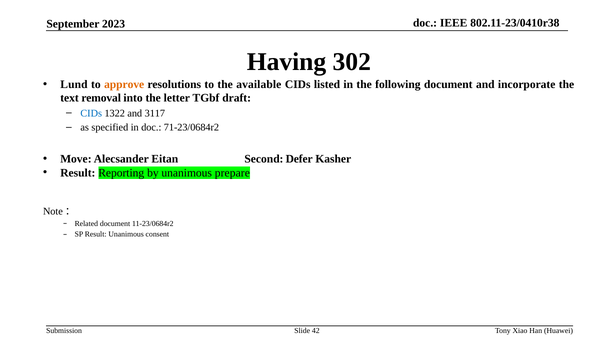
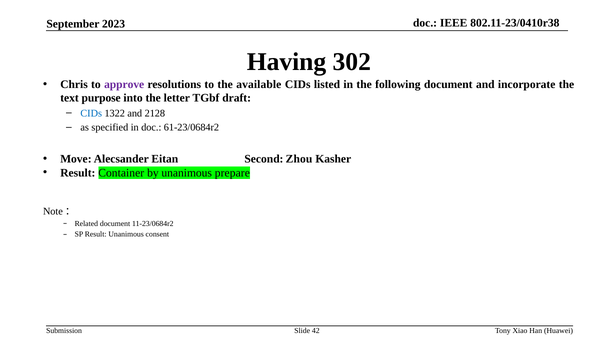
Lund: Lund -> Chris
approve colour: orange -> purple
removal: removal -> purpose
3117: 3117 -> 2128
71-23/0684r2: 71-23/0684r2 -> 61-23/0684r2
Defer: Defer -> Zhou
Reporting: Reporting -> Container
